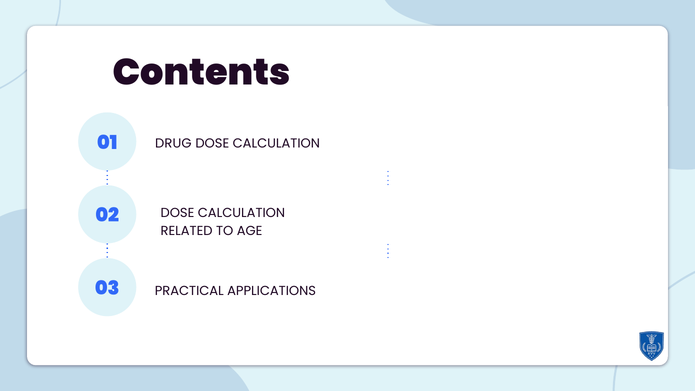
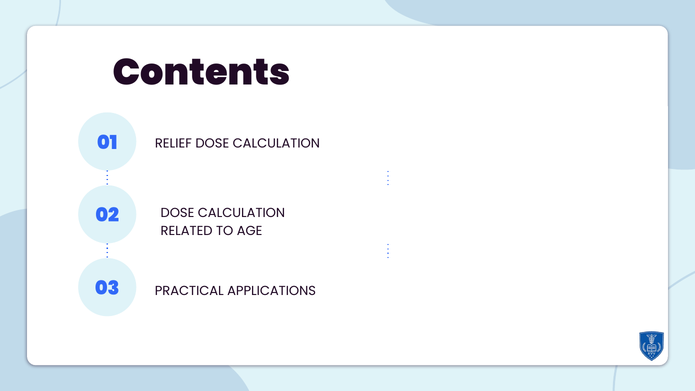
DRUG: DRUG -> RELIEF
